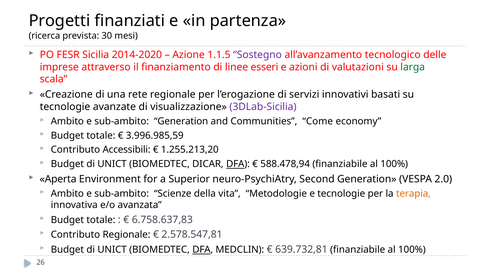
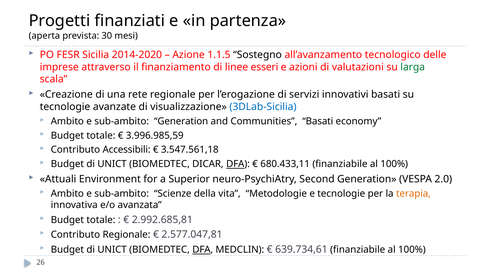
ricerca: ricerca -> aperta
Sostegno colour: purple -> black
3DLab-Sicilia colour: purple -> blue
Communities Come: Come -> Basati
1.255.213,20: 1.255.213,20 -> 3.547.561,18
588.478,94: 588.478,94 -> 680.433,11
Aperta: Aperta -> Attuali
6.758.637,83: 6.758.637,83 -> 2.992.685,81
2.578.547,81: 2.578.547,81 -> 2.577.047,81
639.732,81: 639.732,81 -> 639.734,61
